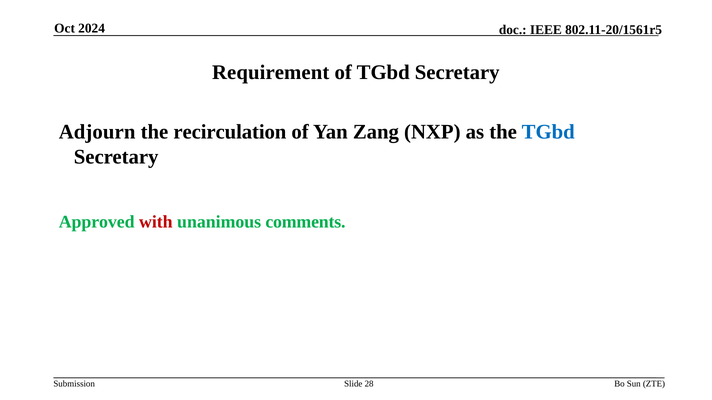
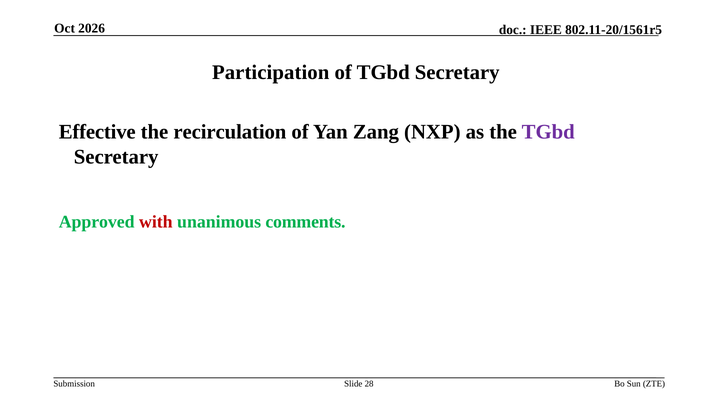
2024: 2024 -> 2026
Requirement: Requirement -> Participation
Adjourn: Adjourn -> Effective
TGbd at (548, 132) colour: blue -> purple
